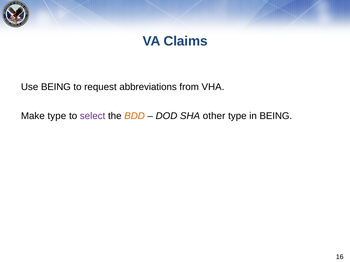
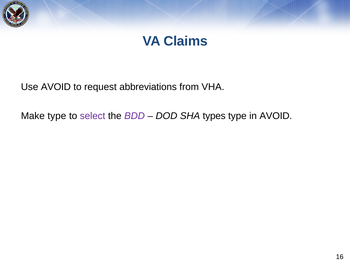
Use BEING: BEING -> AVOID
BDD colour: orange -> purple
other: other -> types
in BEING: BEING -> AVOID
